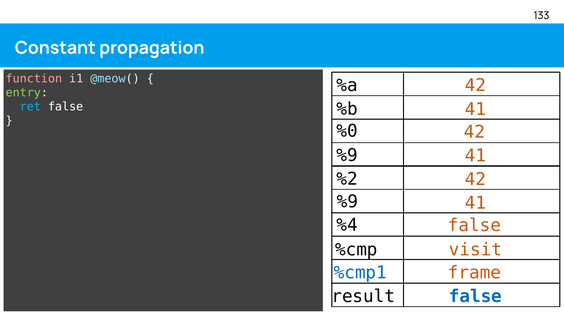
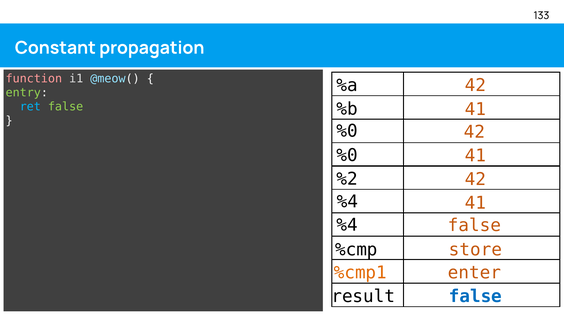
false at (66, 107) colour: white -> light green
%9 at (347, 155): %9 -> %0
%9 at (347, 202): %9 -> %4
visit: visit -> store
%cmp1 colour: blue -> orange
frame: frame -> enter
